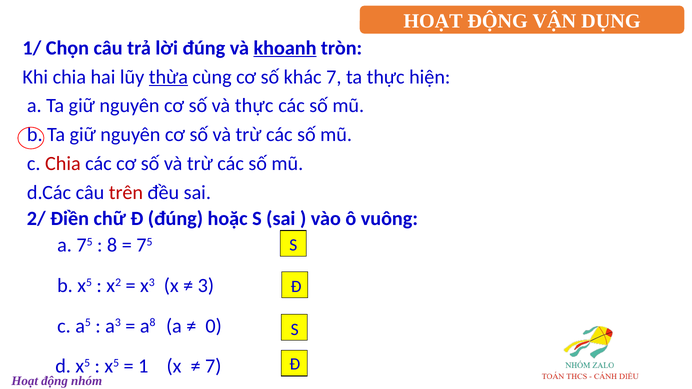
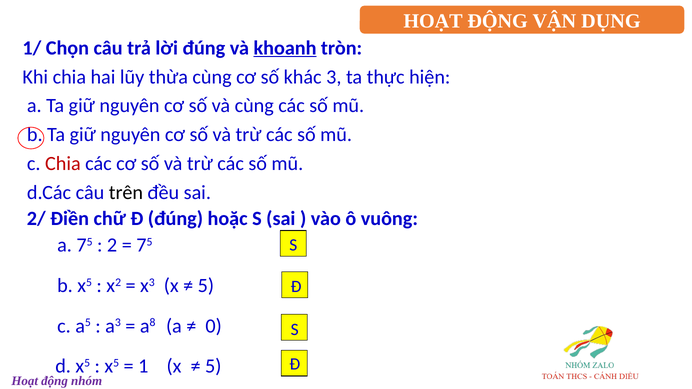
thừa underline: present -> none
khác 7: 7 -> 3
và thực: thực -> cùng
trên colour: red -> black
8: 8 -> 2
3 at (206, 286): 3 -> 5
7 at (213, 366): 7 -> 5
